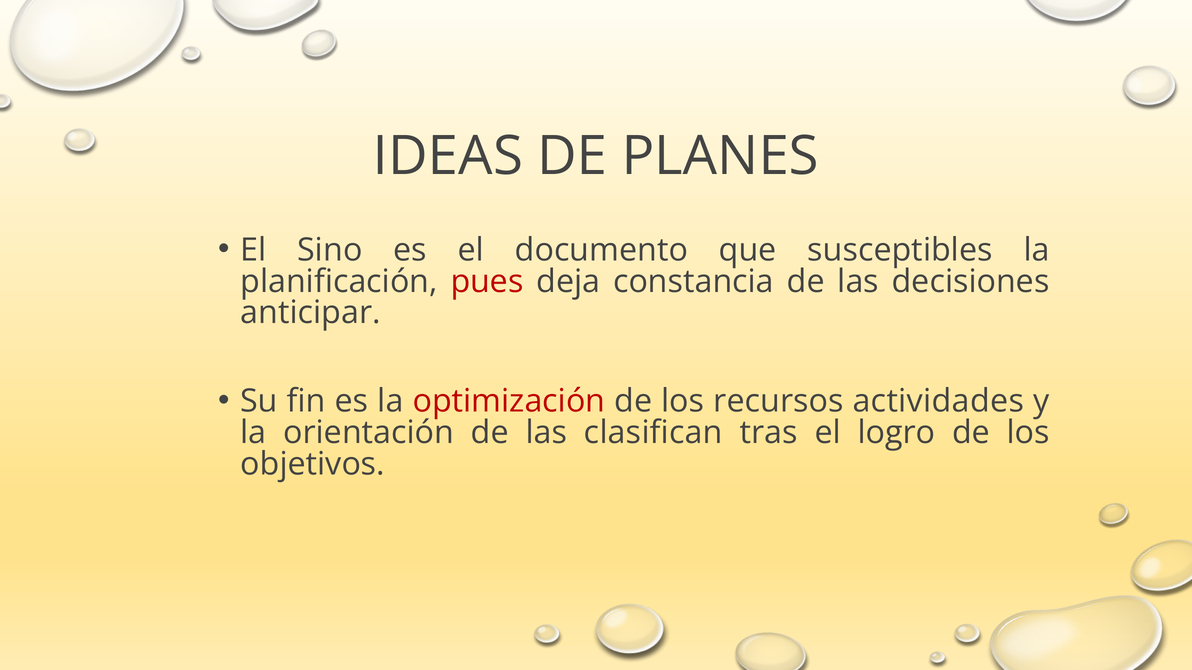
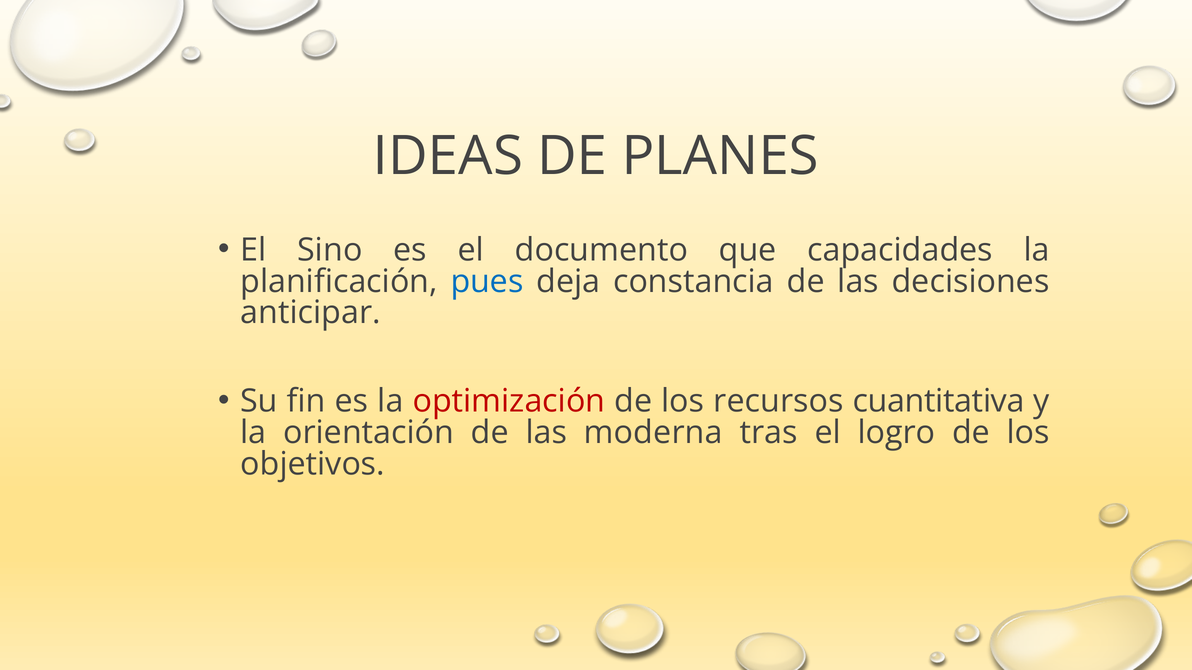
susceptibles: susceptibles -> capacidades
pues colour: red -> blue
actividades: actividades -> cuantitativa
clasifican: clasifican -> moderna
